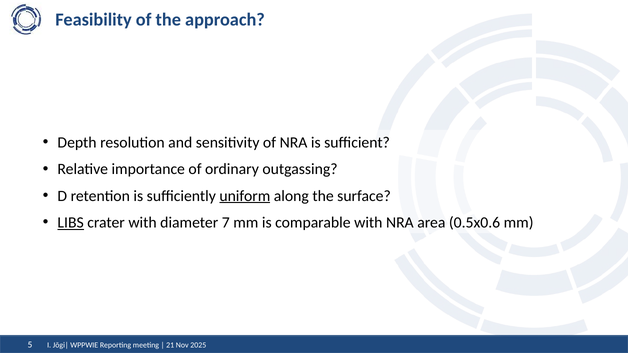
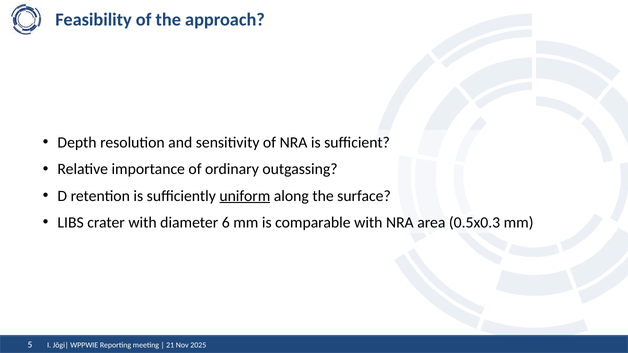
LIBS underline: present -> none
7: 7 -> 6
0.5x0.6: 0.5x0.6 -> 0.5x0.3
